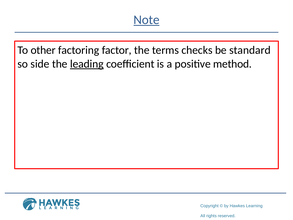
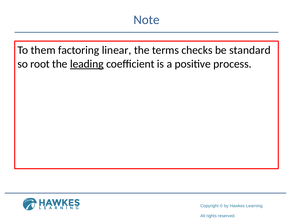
Note underline: present -> none
other: other -> them
factor: factor -> linear
side: side -> root
method: method -> process
